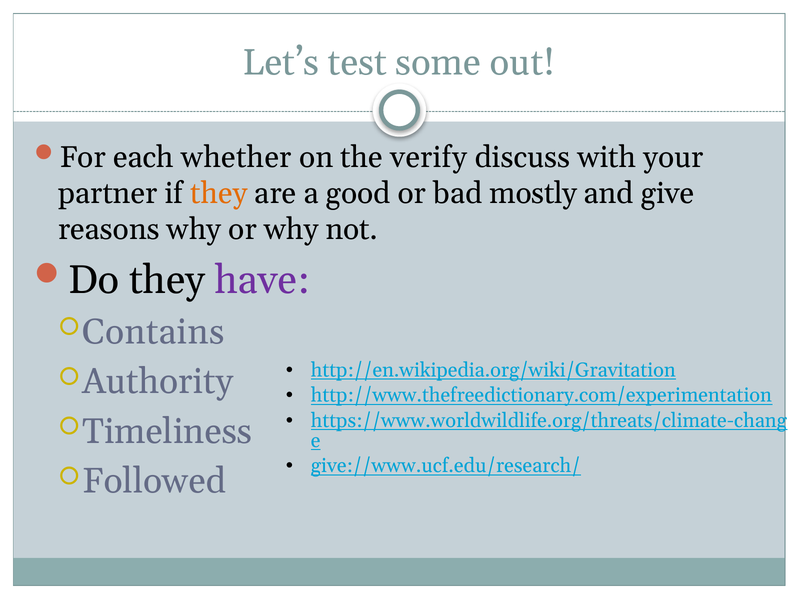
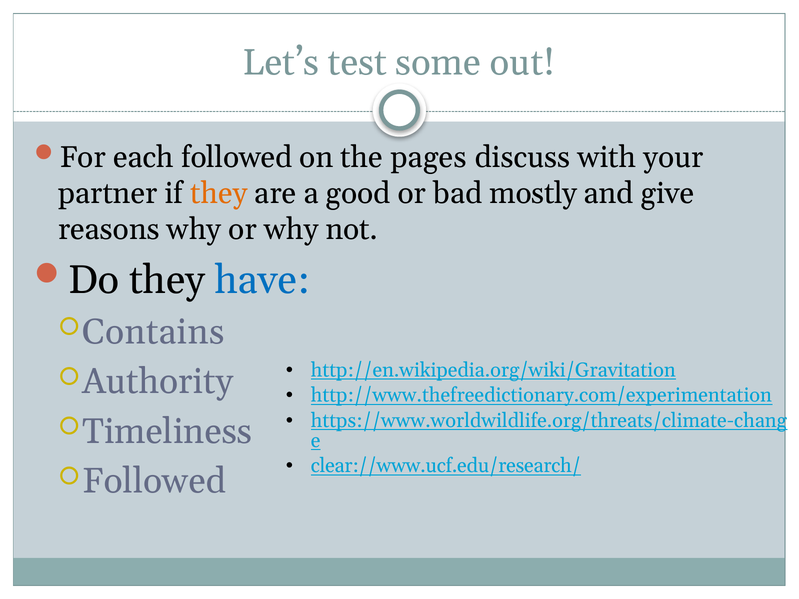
each whether: whether -> followed
verify: verify -> pages
have colour: purple -> blue
give://www.ucf.edu/research/: give://www.ucf.edu/research/ -> clear://www.ucf.edu/research/
